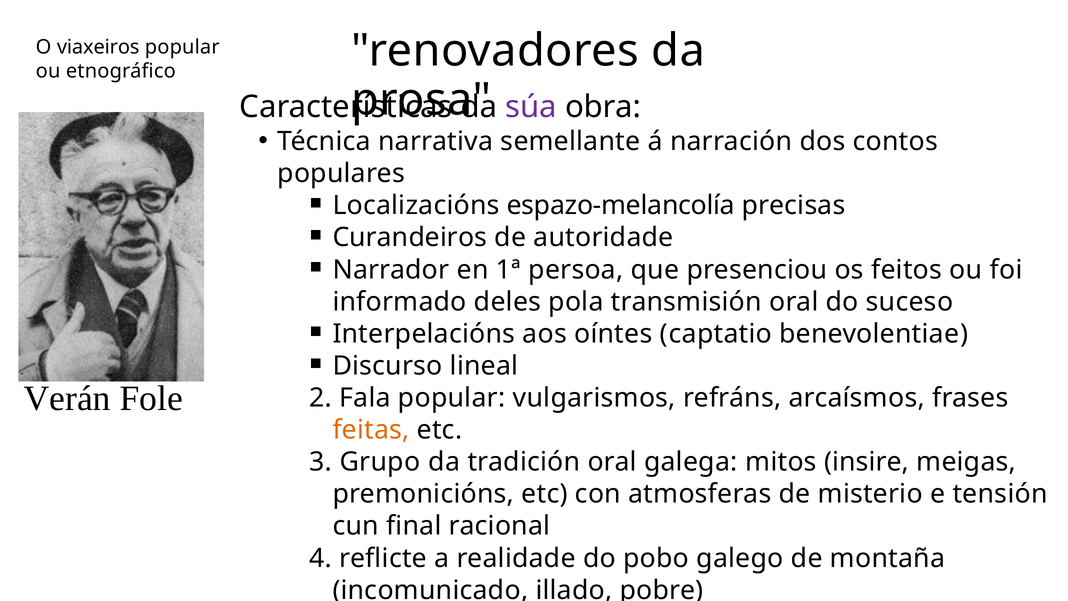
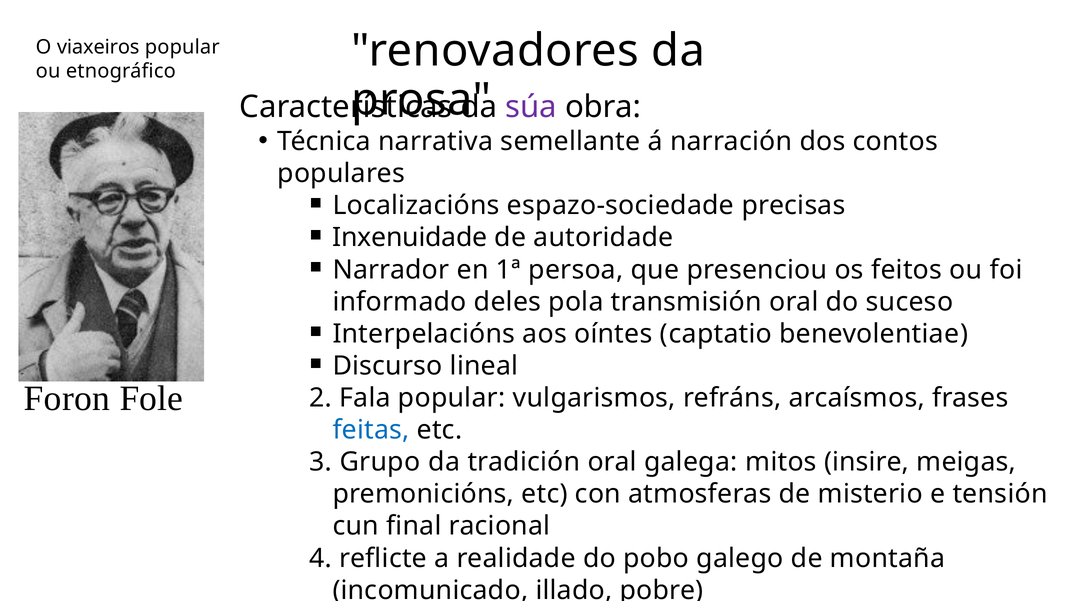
espazo-melancolía: espazo-melancolía -> espazo-sociedade
Curandeiros: Curandeiros -> Inxenuidade
Verán: Verán -> Foron
feitas colour: orange -> blue
